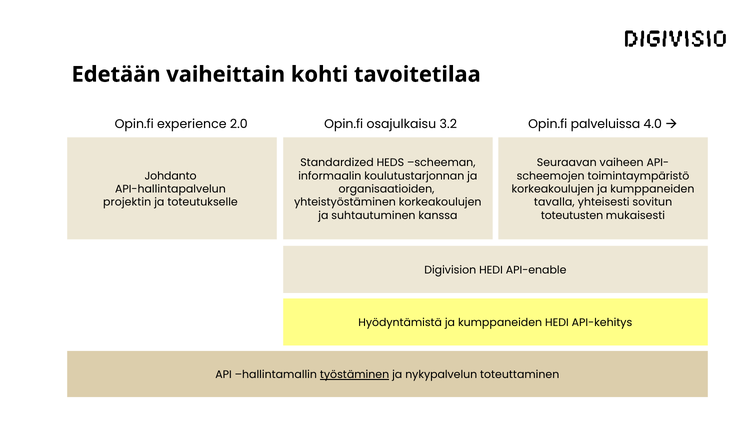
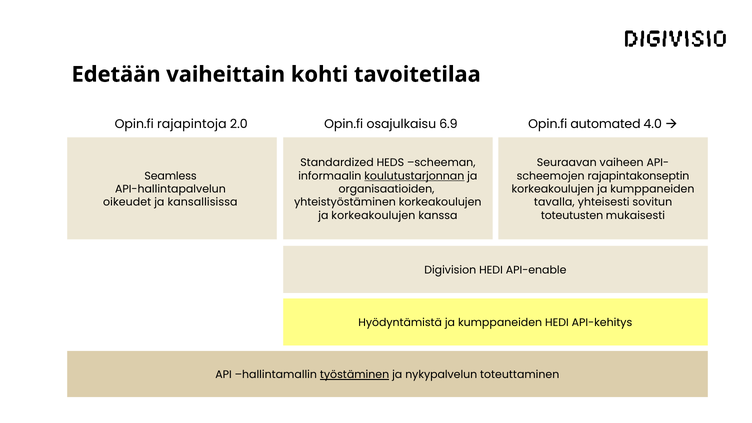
experience: experience -> rajapintoja
3.2: 3.2 -> 6.9
palveluissa: palveluissa -> automated
Johdanto: Johdanto -> Seamless
koulutustarjonnan underline: none -> present
toimintaympäristö: toimintaympäristö -> rajapintakonseptin
projektin: projektin -> oikeudet
toteutukselle: toteutukselle -> kansallisissa
ja suhtautuminen: suhtautuminen -> korkeakoulujen
